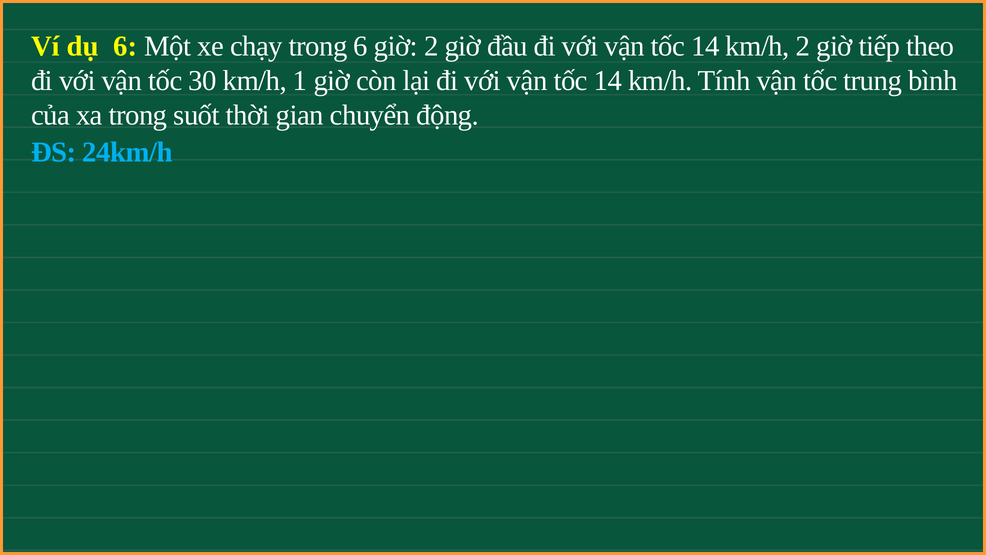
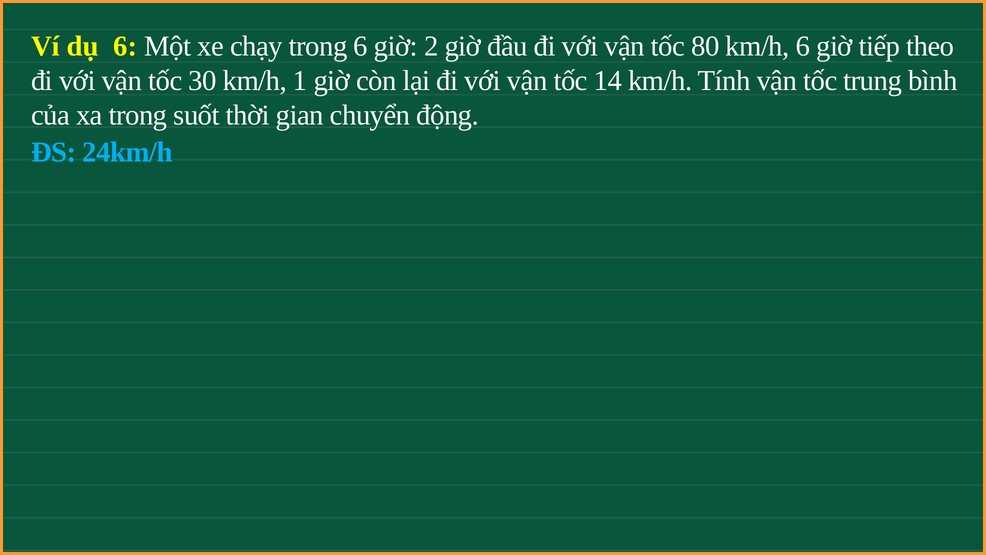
14 at (705, 46): 14 -> 80
km/h 2: 2 -> 6
